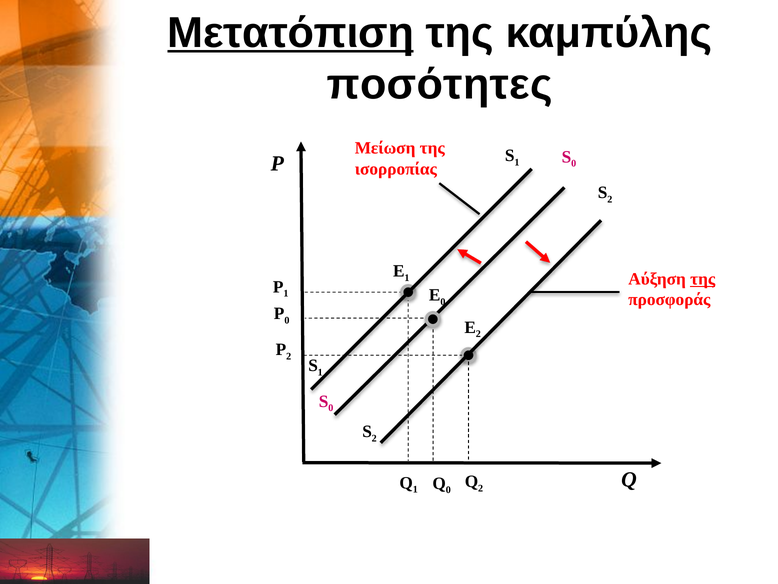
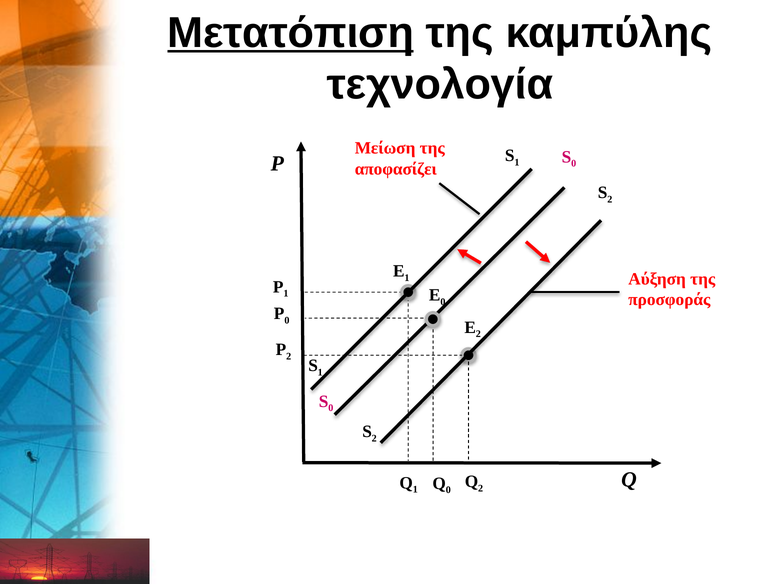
ποσότητες: ποσότητες -> τεχνολογία
ισορροπίας: ισορροπίας -> αποφασίζει
της at (703, 279) underline: present -> none
